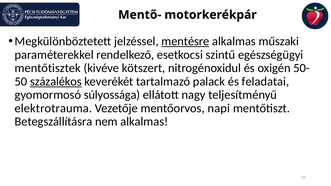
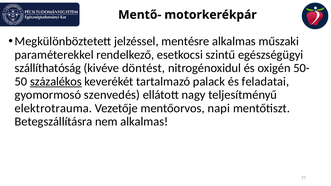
mentésre underline: present -> none
mentőtisztek: mentőtisztek -> szállíthatóság
kötszert: kötszert -> döntést
súlyossága: súlyossága -> szenvedés
